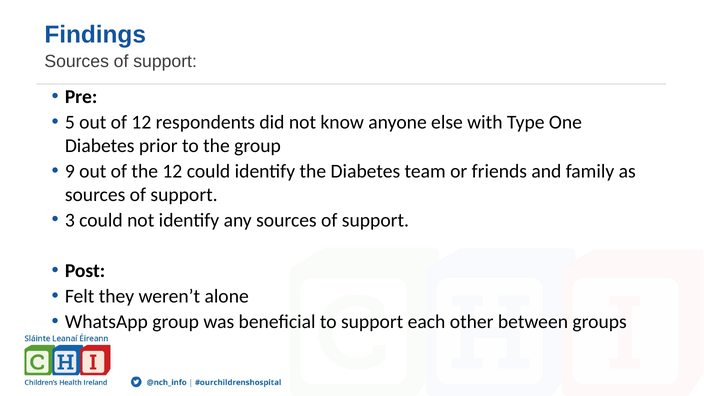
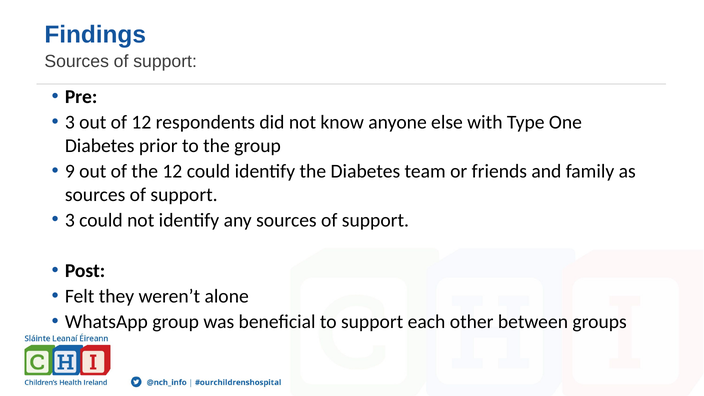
5 at (70, 122): 5 -> 3
